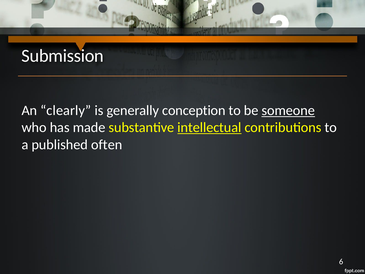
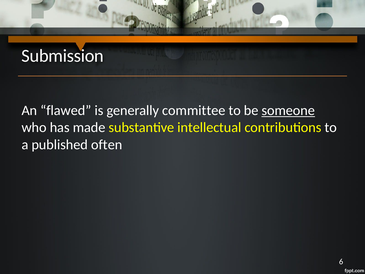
clearly: clearly -> flawed
conception: conception -> committee
intellectual underline: present -> none
